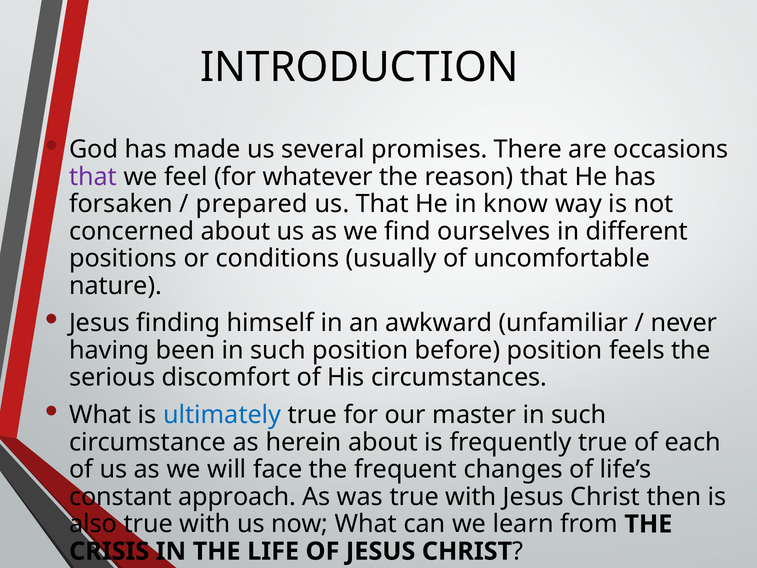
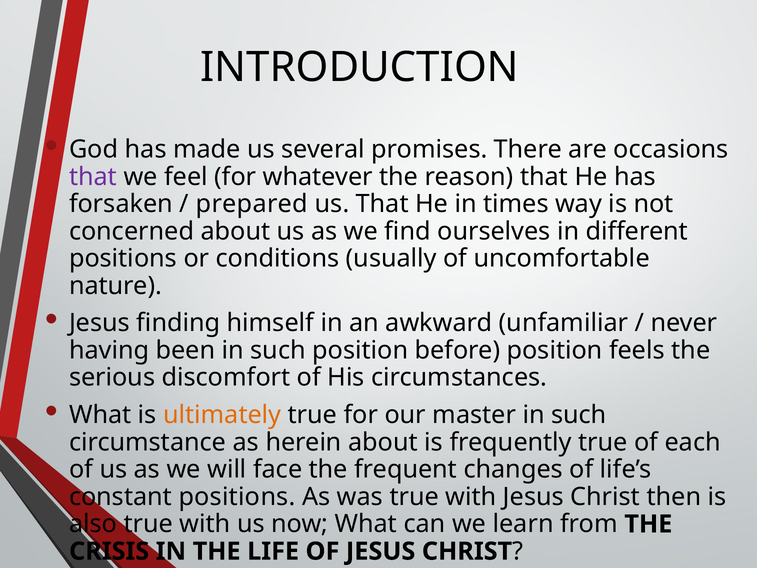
know: know -> times
ultimately colour: blue -> orange
constant approach: approach -> positions
